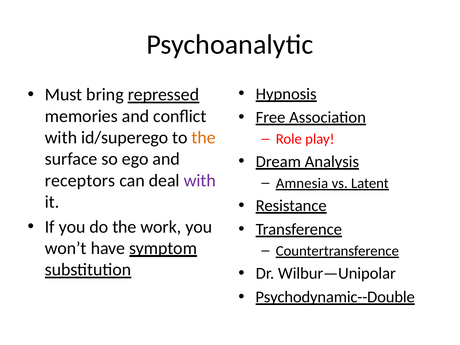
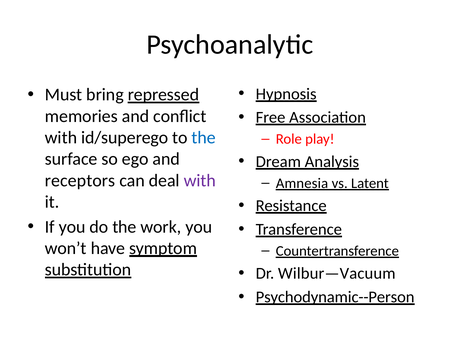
the at (204, 138) colour: orange -> blue
Wilbur—Unipolar: Wilbur—Unipolar -> Wilbur—Vacuum
Psychodynamic--Double: Psychodynamic--Double -> Psychodynamic--Person
